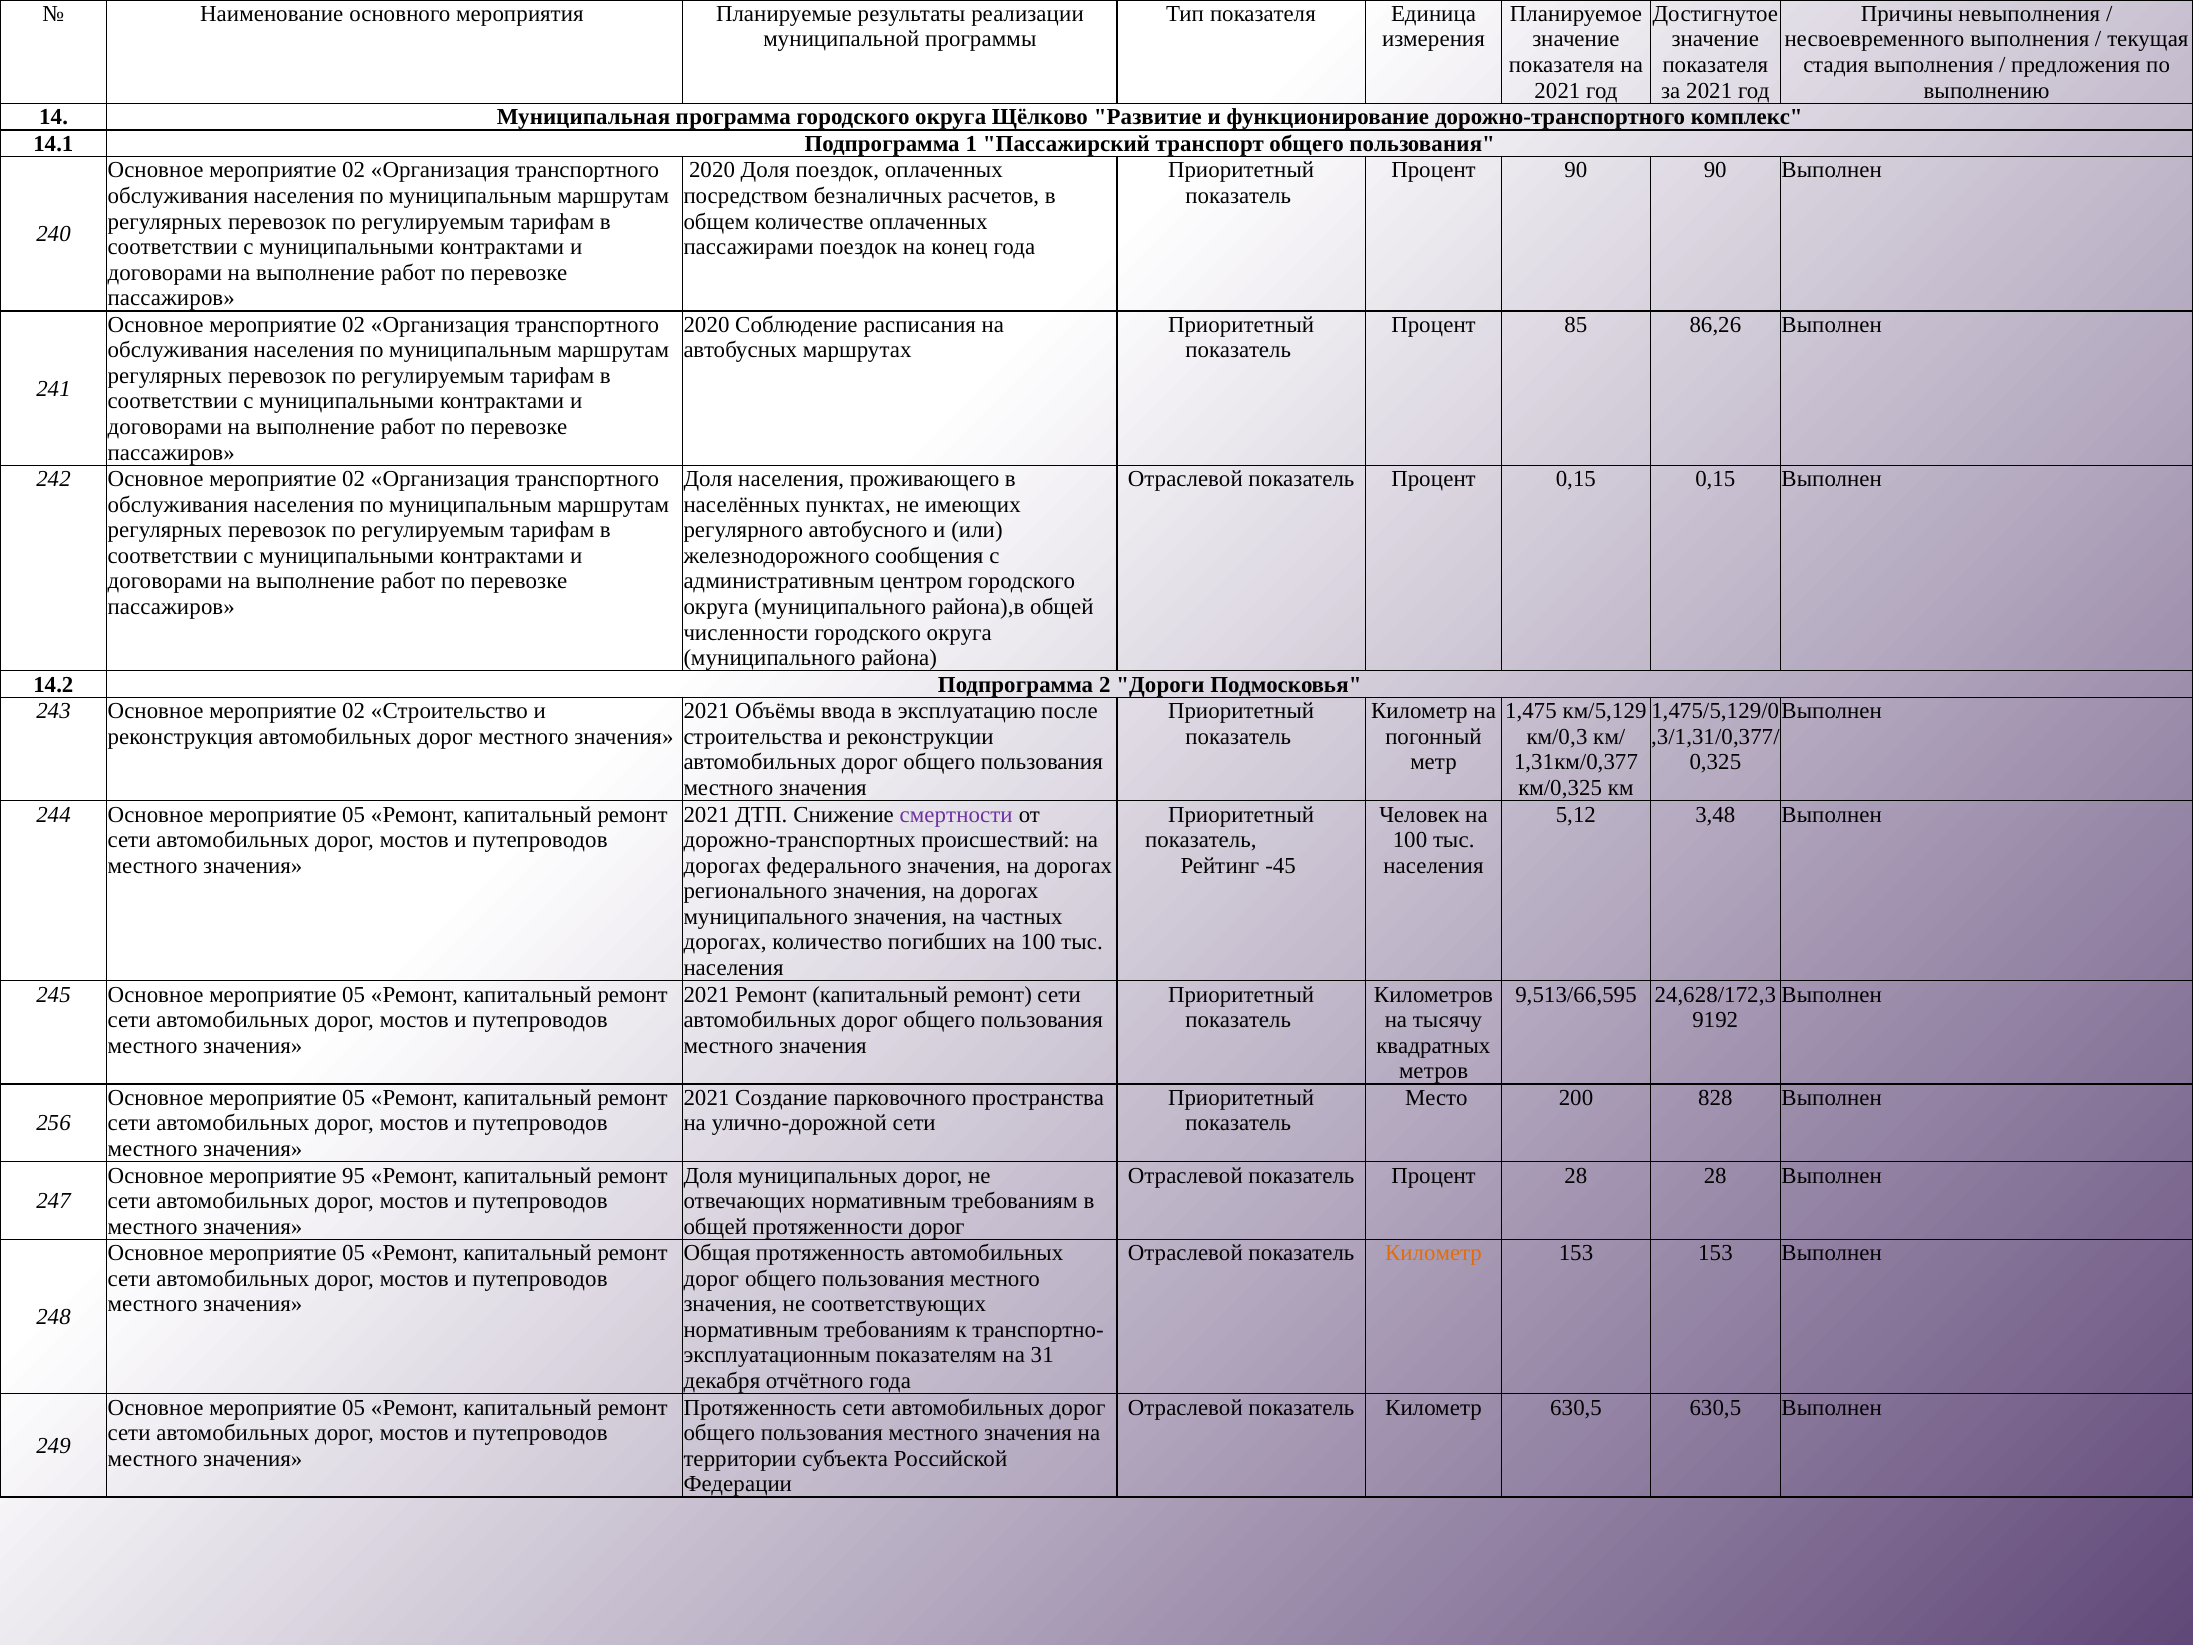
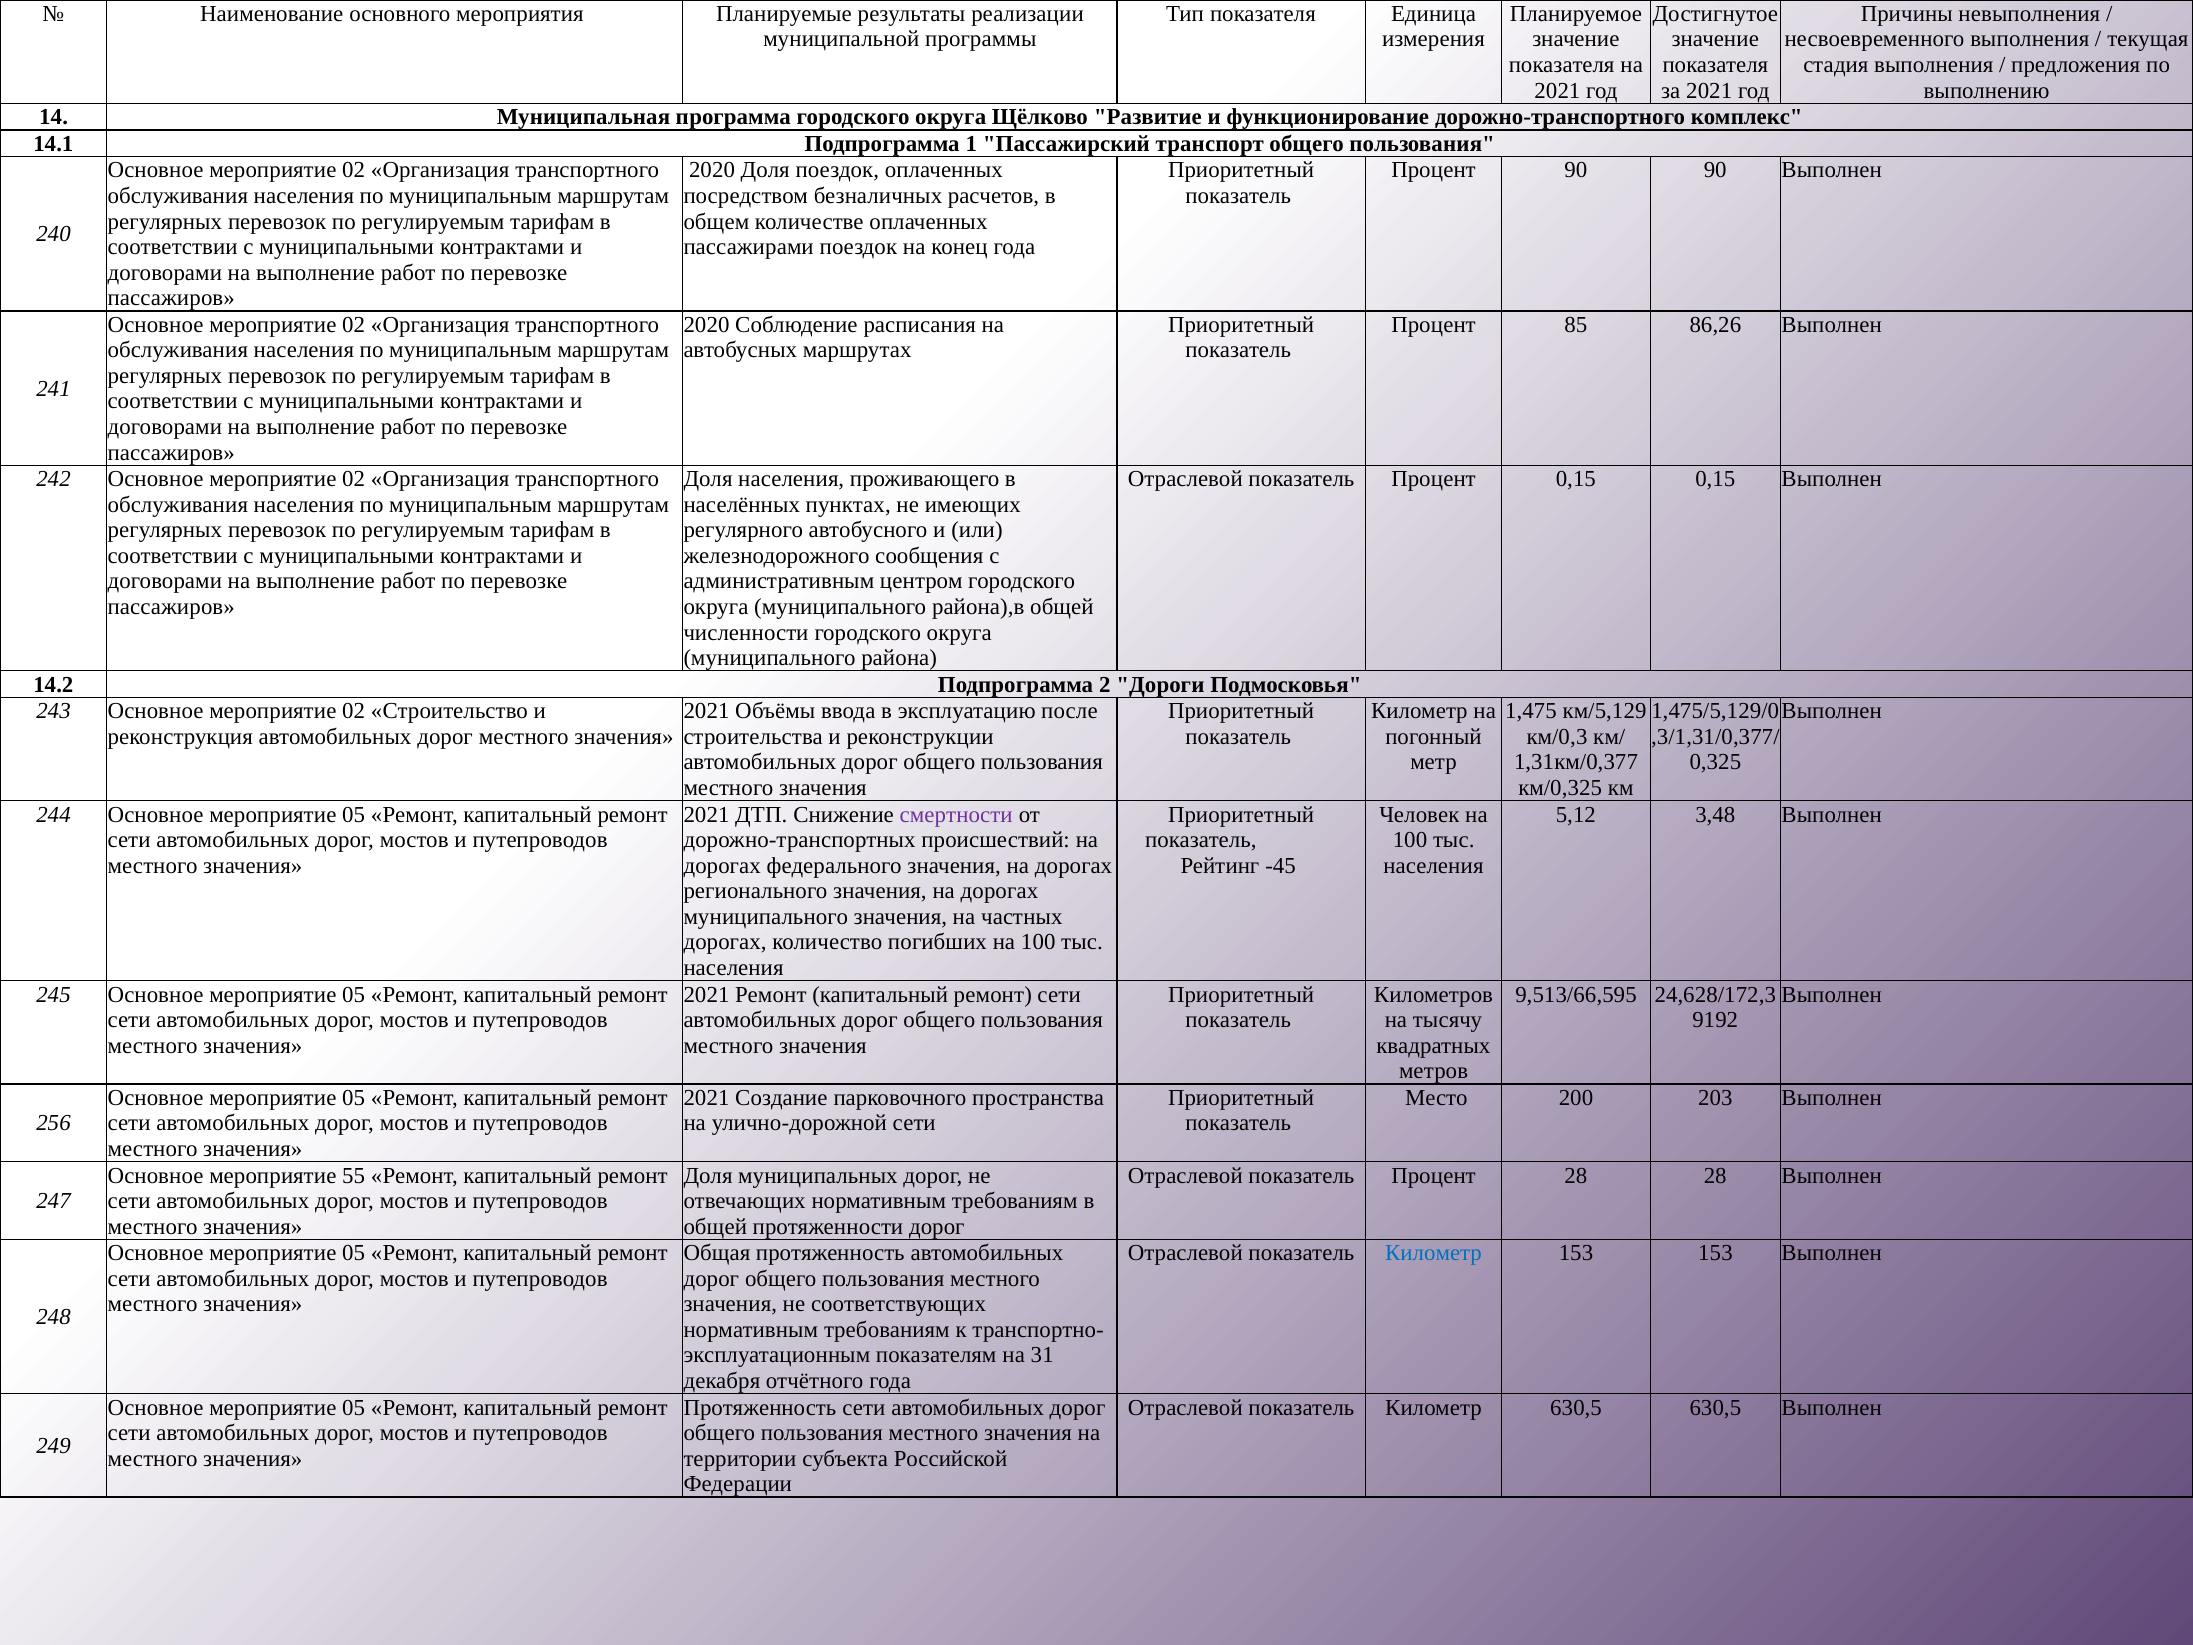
828: 828 -> 203
95: 95 -> 55
Километр at (1433, 1253) colour: orange -> blue
